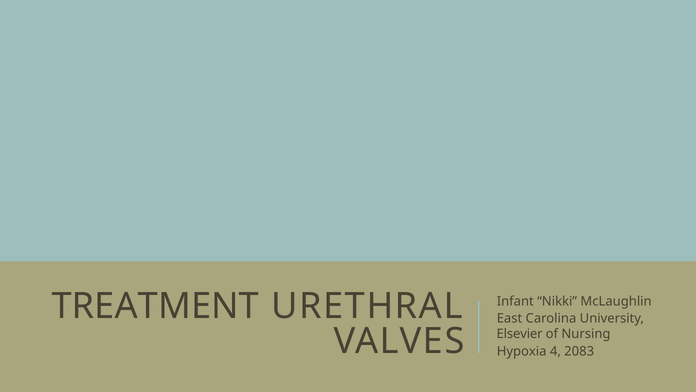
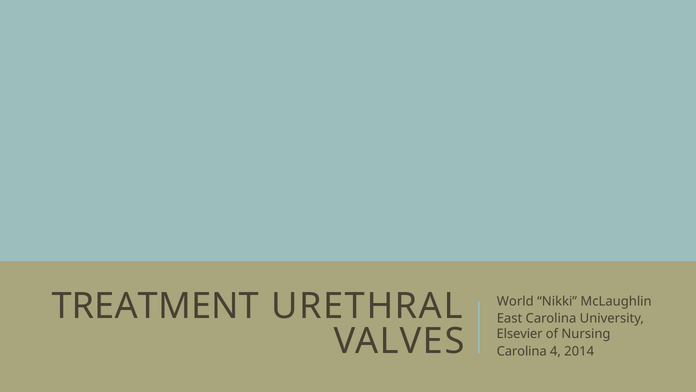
Infant: Infant -> World
Hypoxia at (522, 351): Hypoxia -> Carolina
2083: 2083 -> 2014
